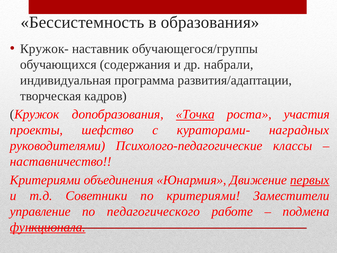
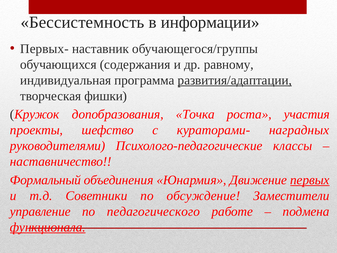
образования: образования -> информации
Кружок-: Кружок- -> Первых-
набрали: набрали -> равному
развития/адаптации underline: none -> present
кадров: кадров -> фишки
Точка underline: present -> none
Критериями at (45, 180): Критериями -> Формальный
по критериями: критериями -> обсуждение
